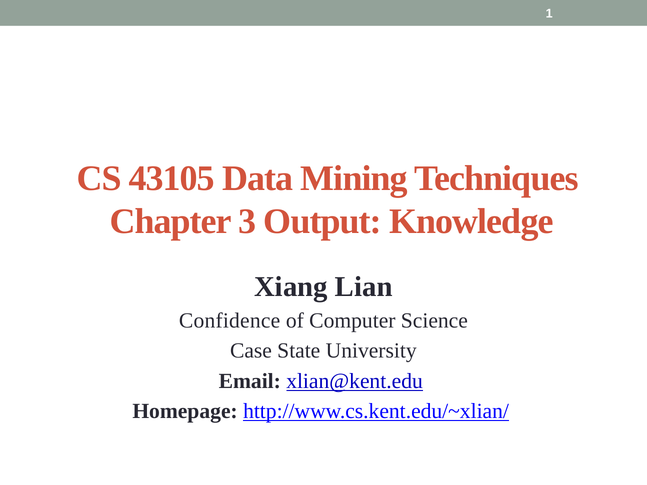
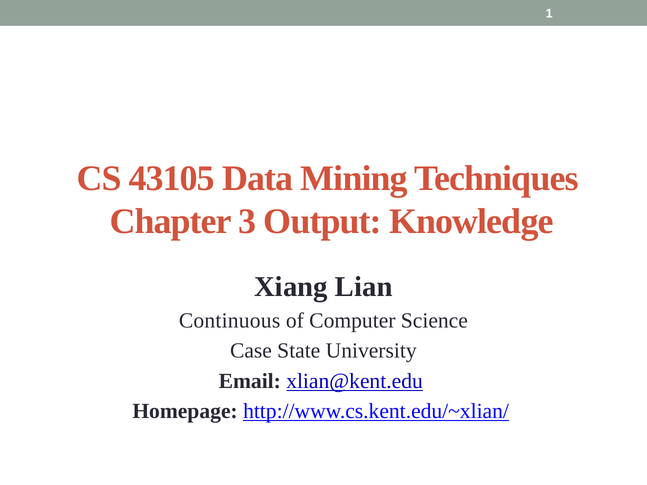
Confidence: Confidence -> Continuous
